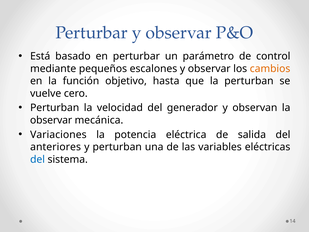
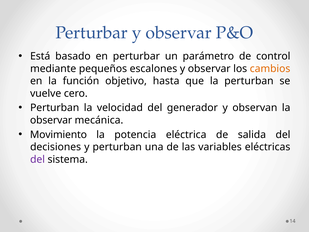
Variaciones: Variaciones -> Movimiento
anteriores: anteriores -> decisiones
del at (38, 159) colour: blue -> purple
